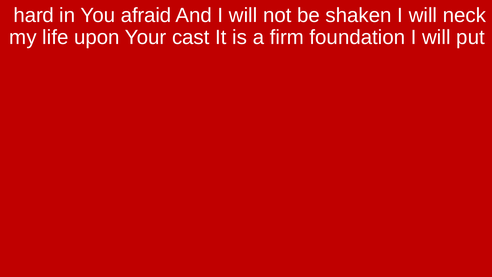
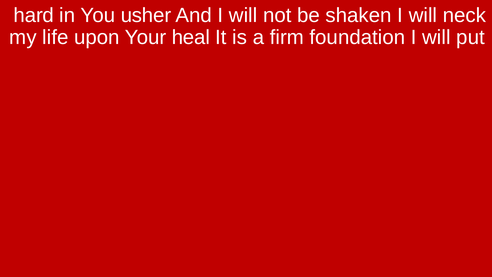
afraid: afraid -> usher
cast: cast -> heal
